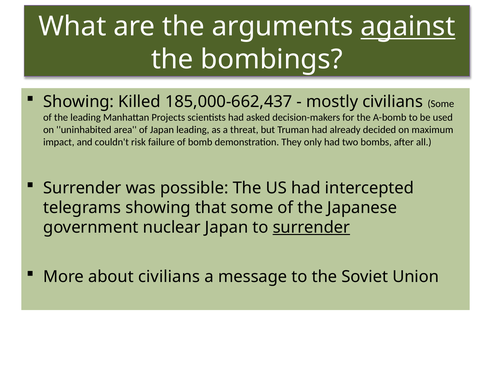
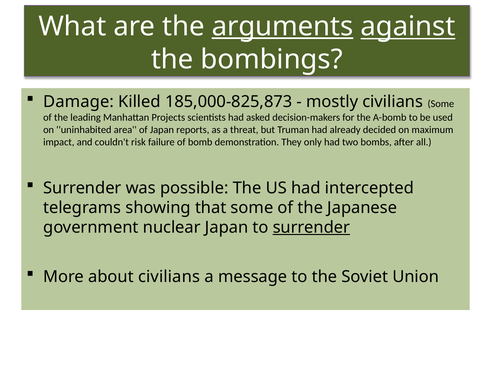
arguments underline: none -> present
Showing at (79, 102): Showing -> Damage
185,000-662,437: 185,000-662,437 -> 185,000-825,873
Japan leading: leading -> reports
